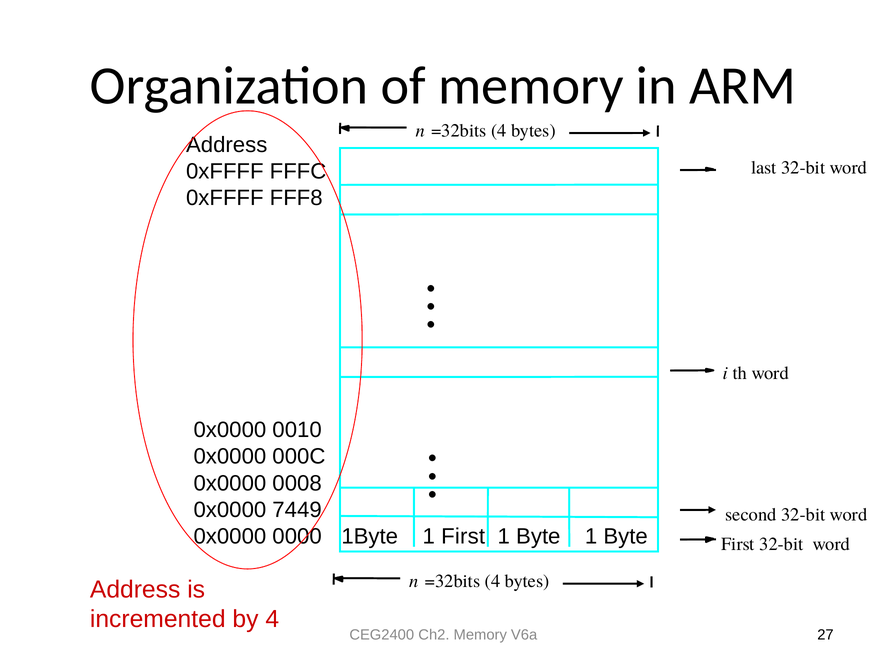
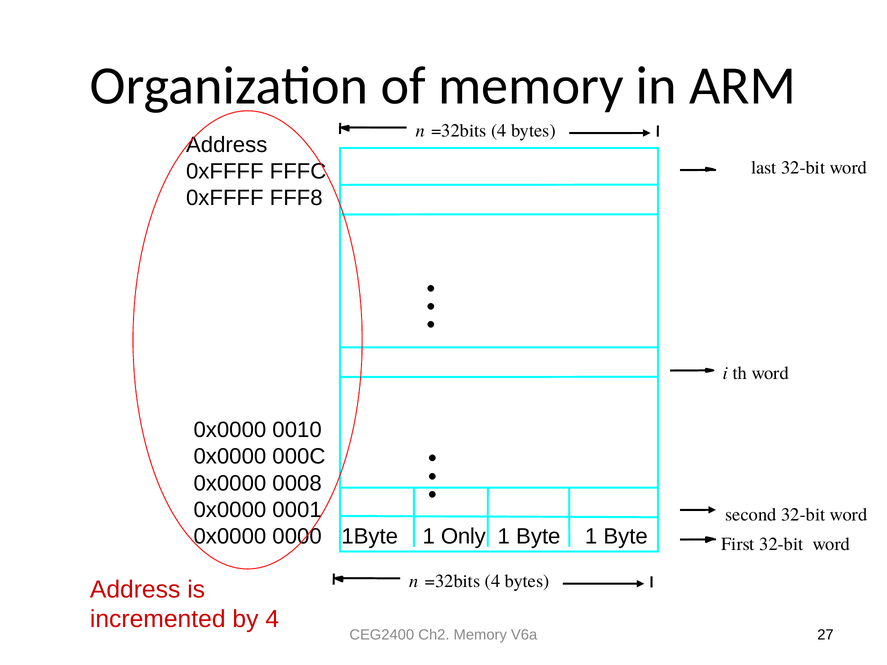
7449: 7449 -> 0001
1 First: First -> Only
